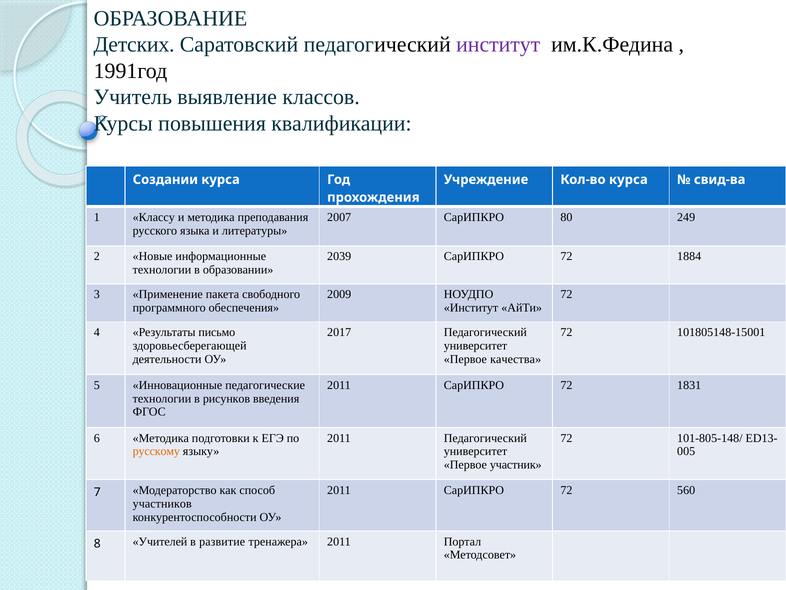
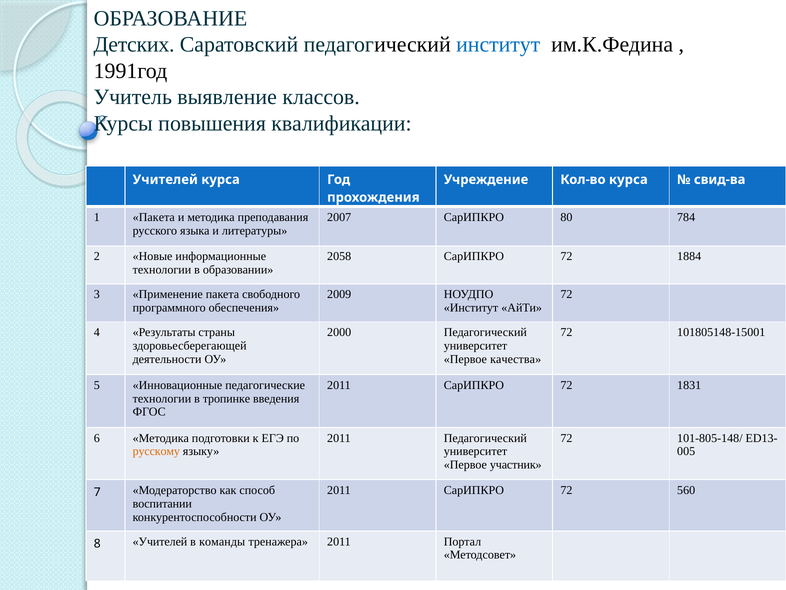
институт at (498, 45) colour: purple -> blue
Создании at (165, 179): Создании -> Учителей
1 Классу: Классу -> Пакета
249: 249 -> 784
2039: 2039 -> 2058
письмо: письмо -> страны
2017: 2017 -> 2000
рисунков: рисунков -> тропинке
участников: участников -> воспитании
развитие: развитие -> команды
